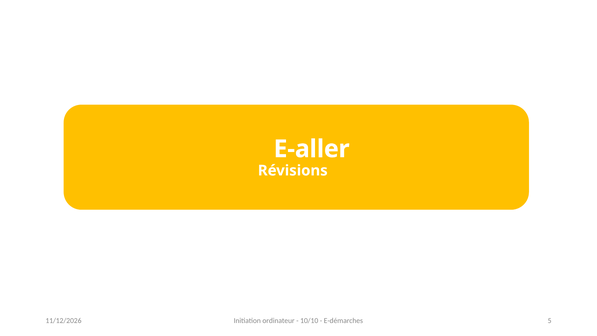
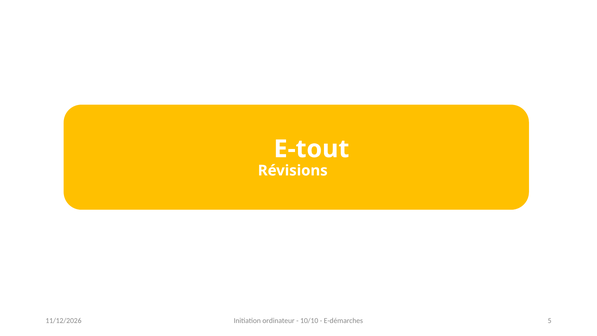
E-aller: E-aller -> E-tout
